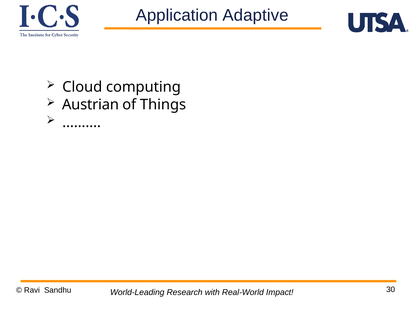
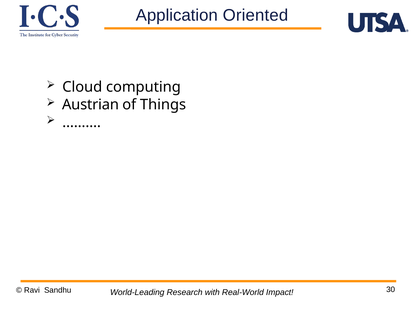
Adaptive: Adaptive -> Oriented
